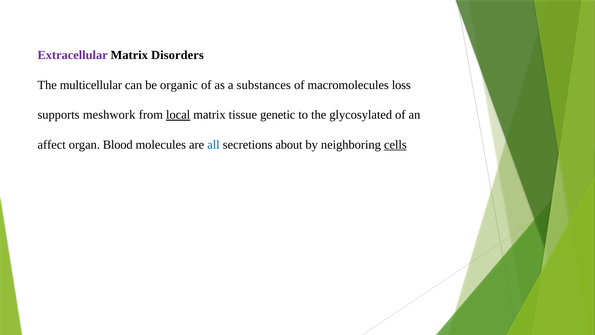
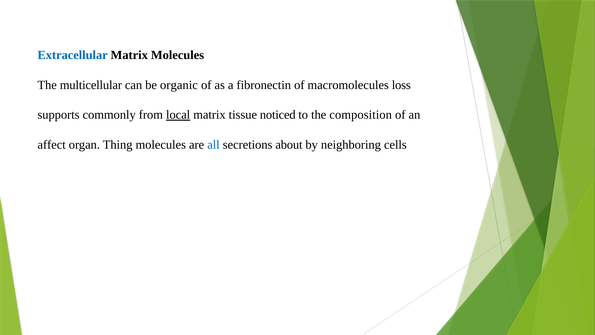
Extracellular colour: purple -> blue
Matrix Disorders: Disorders -> Molecules
substances: substances -> fibronectin
meshwork: meshwork -> commonly
genetic: genetic -> noticed
glycosylated: glycosylated -> composition
Blood: Blood -> Thing
cells underline: present -> none
